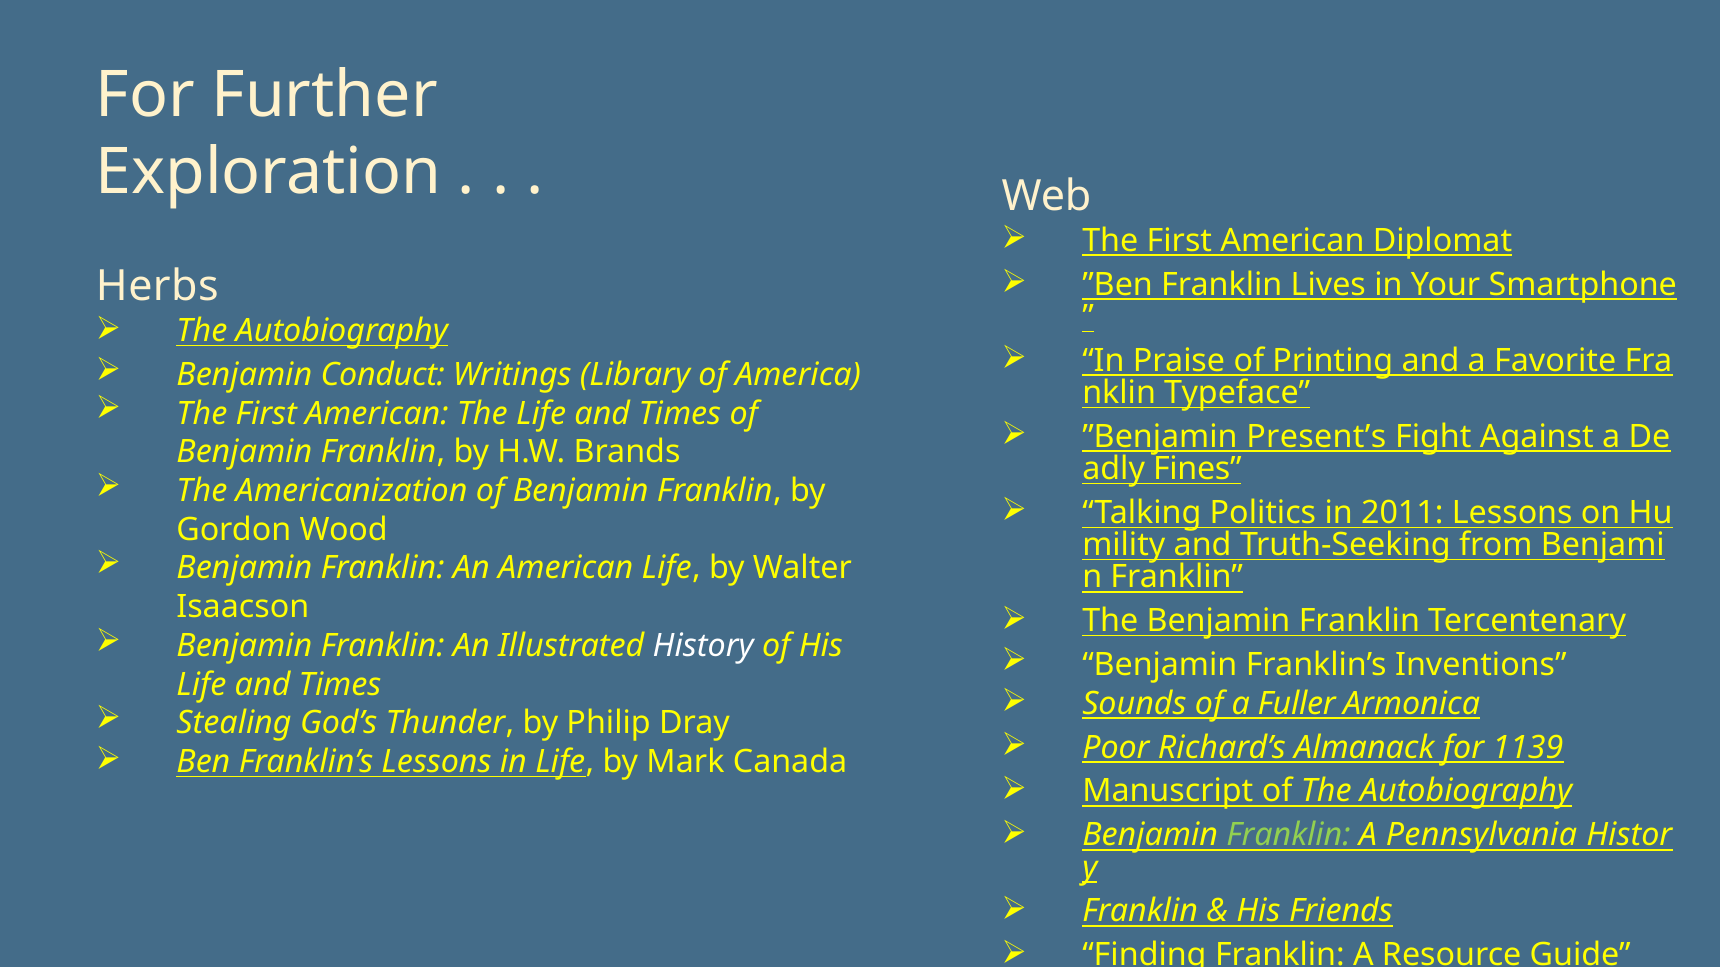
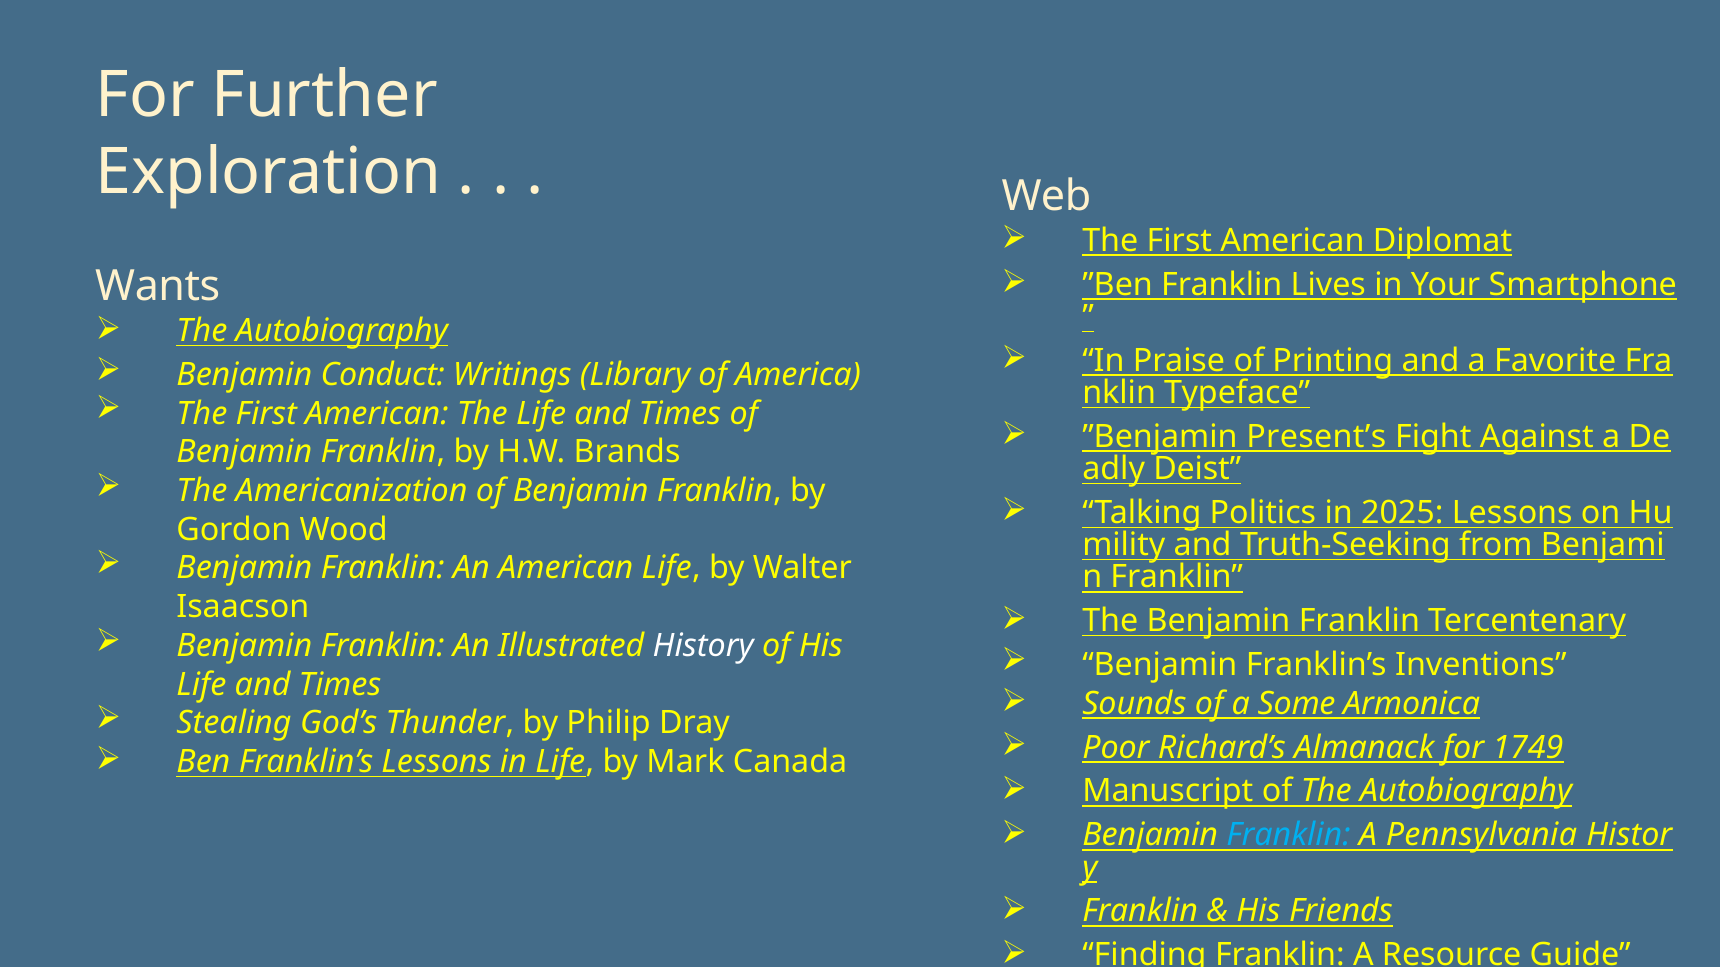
Herbs: Herbs -> Wants
Fines: Fines -> Deist
2011: 2011 -> 2025
Fuller: Fuller -> Some
1139: 1139 -> 1749
Franklin at (1288, 836) colour: light green -> light blue
